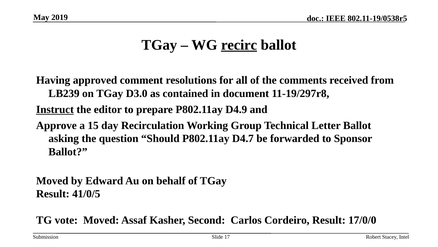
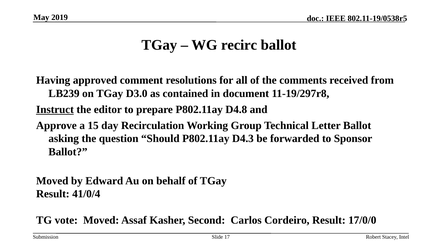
recirc underline: present -> none
D4.9: D4.9 -> D4.8
D4.7: D4.7 -> D4.3
41/0/5: 41/0/5 -> 41/0/4
